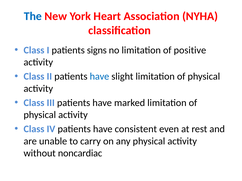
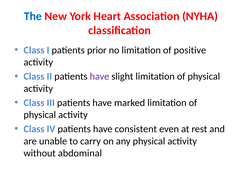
signs: signs -> prior
have at (99, 77) colour: blue -> purple
noncardiac: noncardiac -> abdominal
